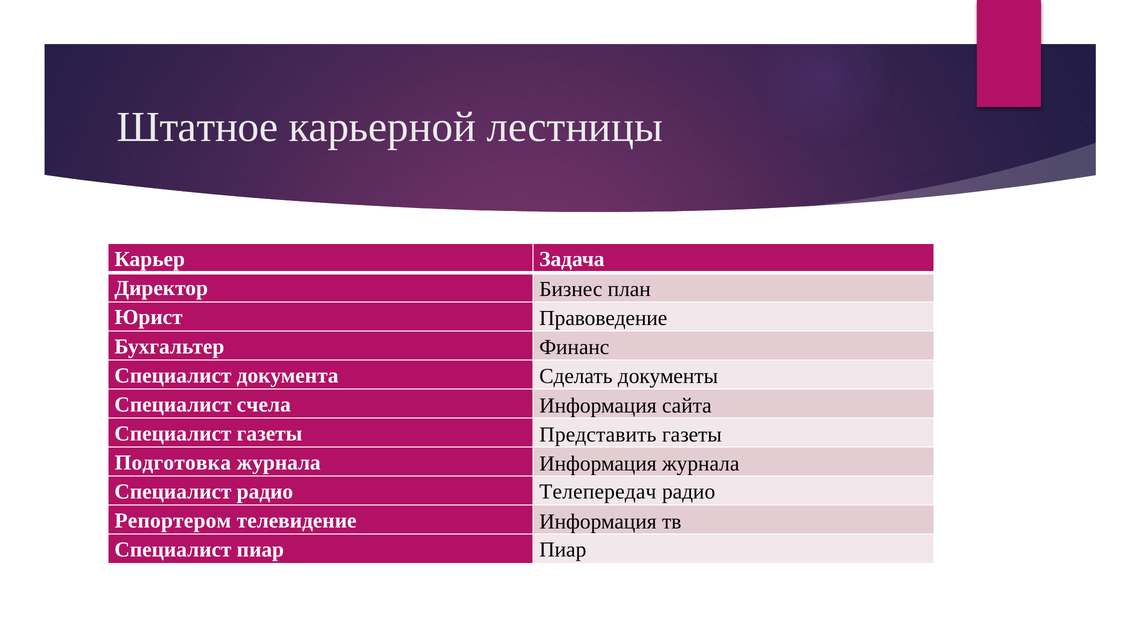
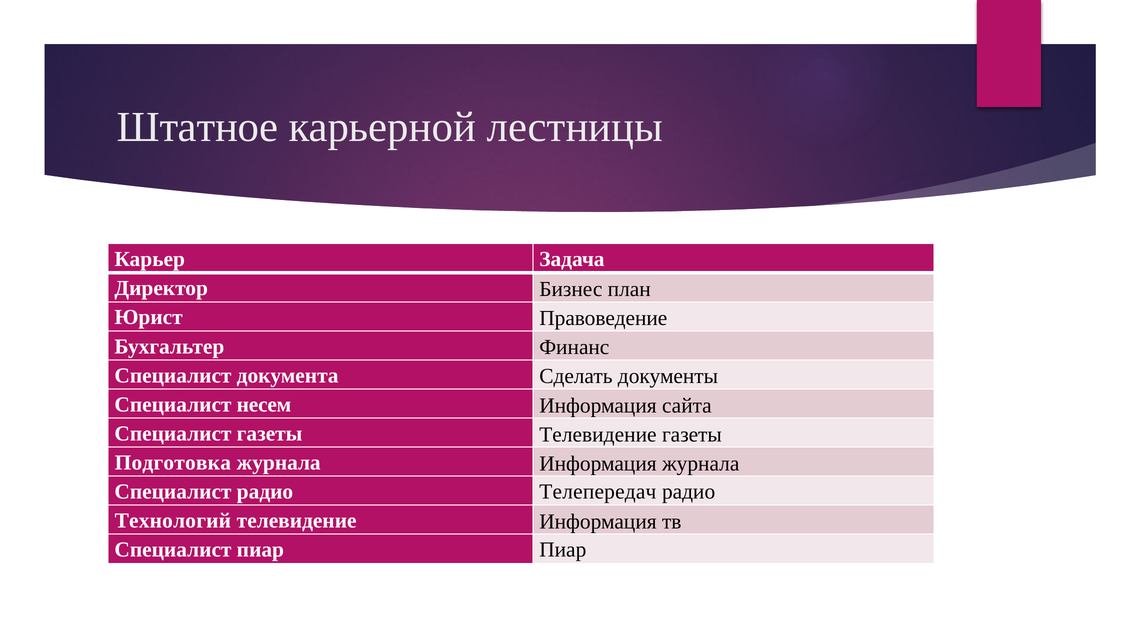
счела: счела -> несем
газеты Представить: Представить -> Телевидение
Репортером: Репортером -> Технологий
